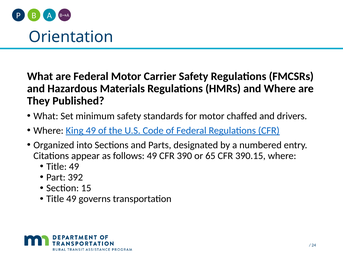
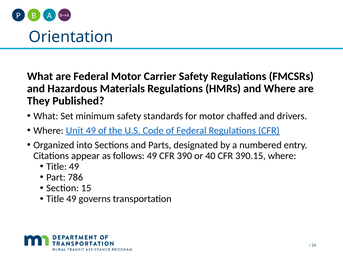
King: King -> Unit
65: 65 -> 40
392: 392 -> 786
